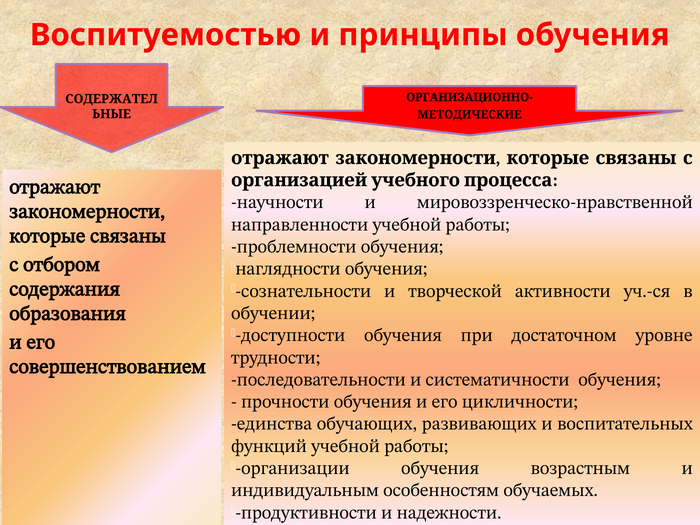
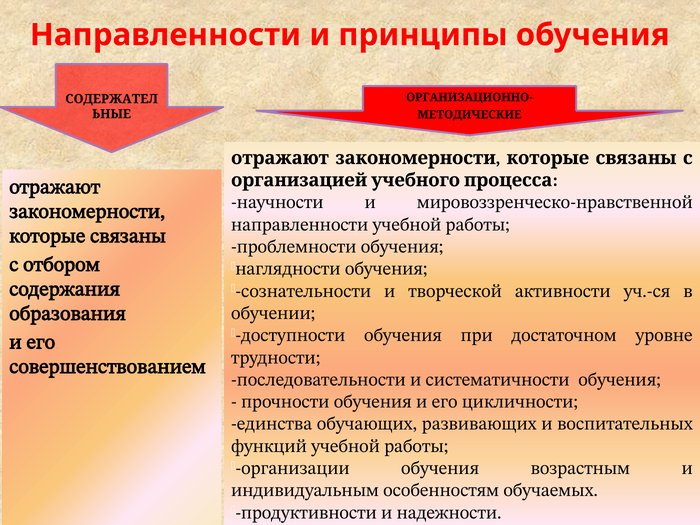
Воспитуемостью at (166, 35): Воспитуемостью -> Направленности
